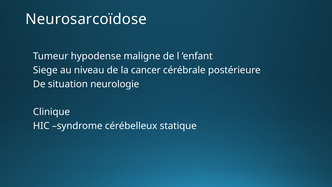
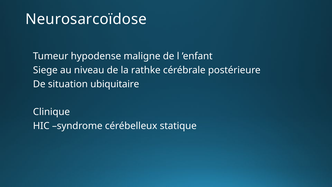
cancer: cancer -> rathke
neurologie: neurologie -> ubiquitaire
